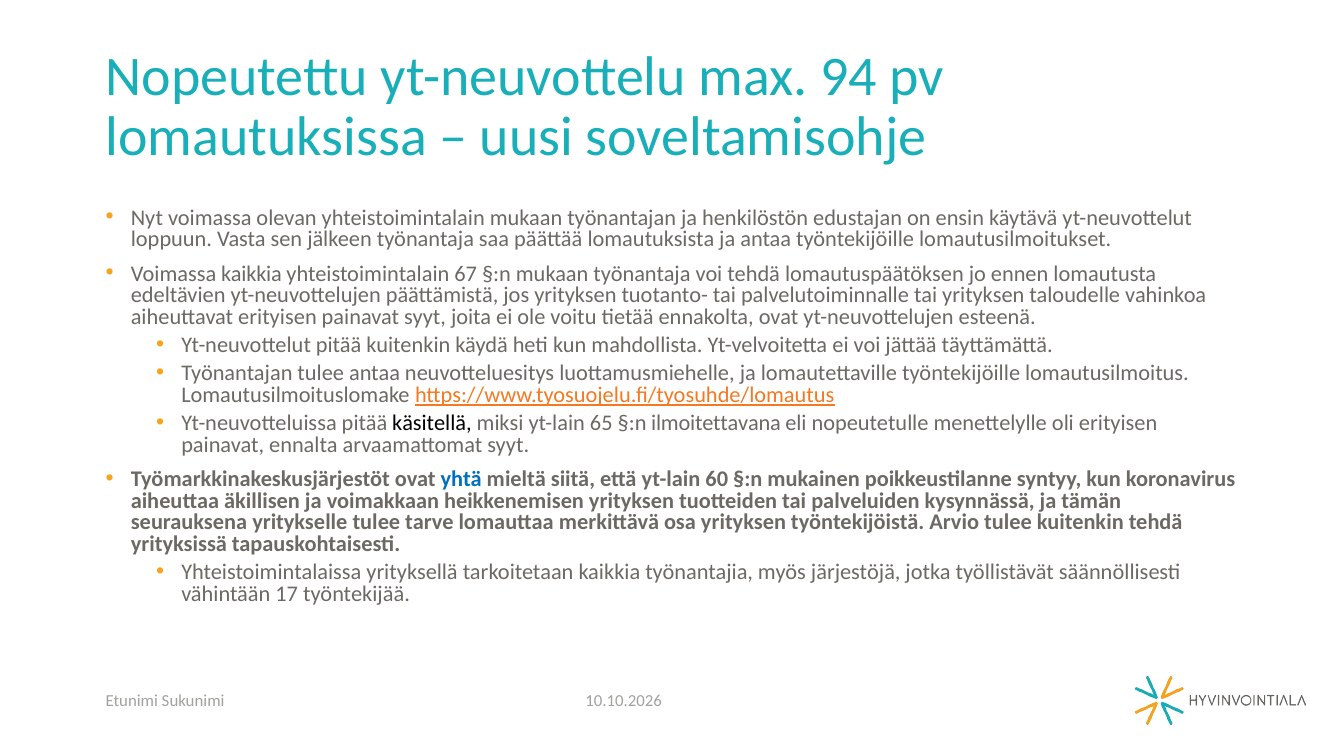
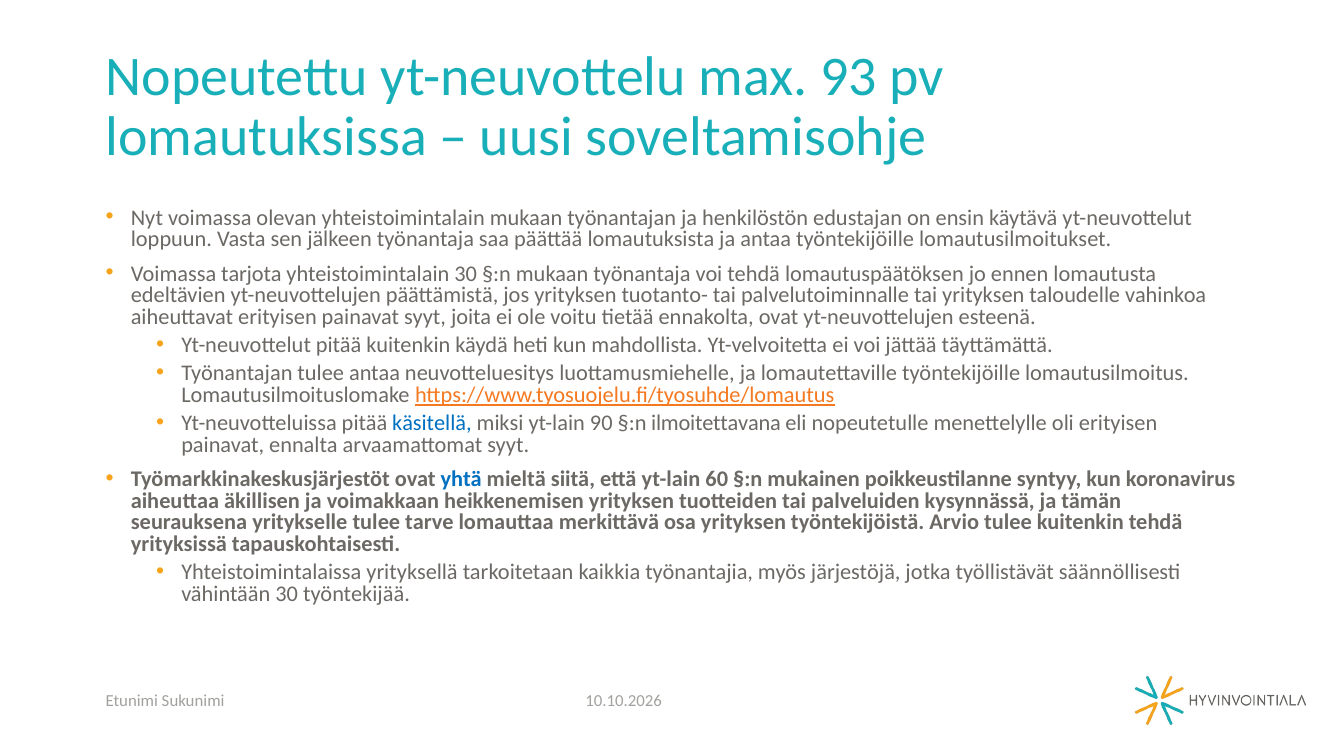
94: 94 -> 93
Voimassa kaikkia: kaikkia -> tarjota
yhteistoimintalain 67: 67 -> 30
käsitellä colour: black -> blue
65: 65 -> 90
vähintään 17: 17 -> 30
